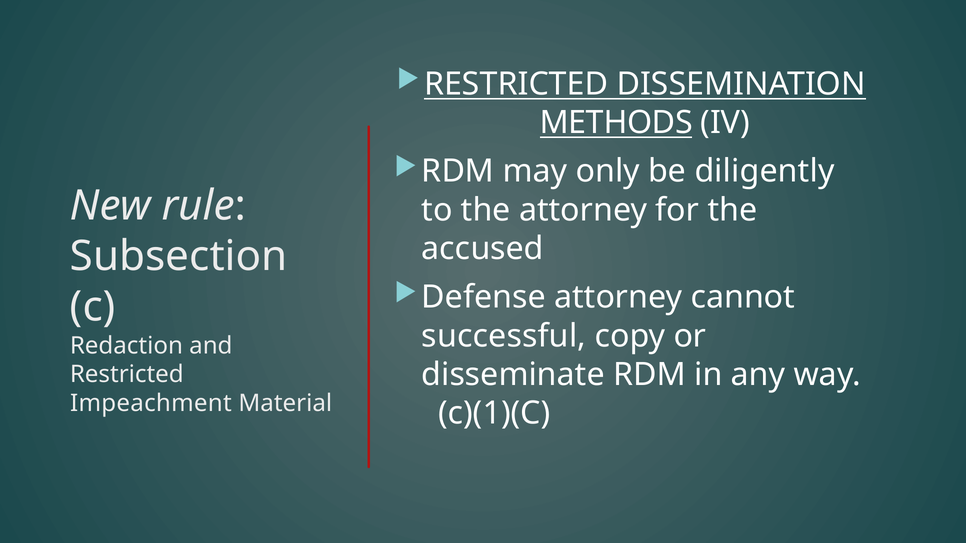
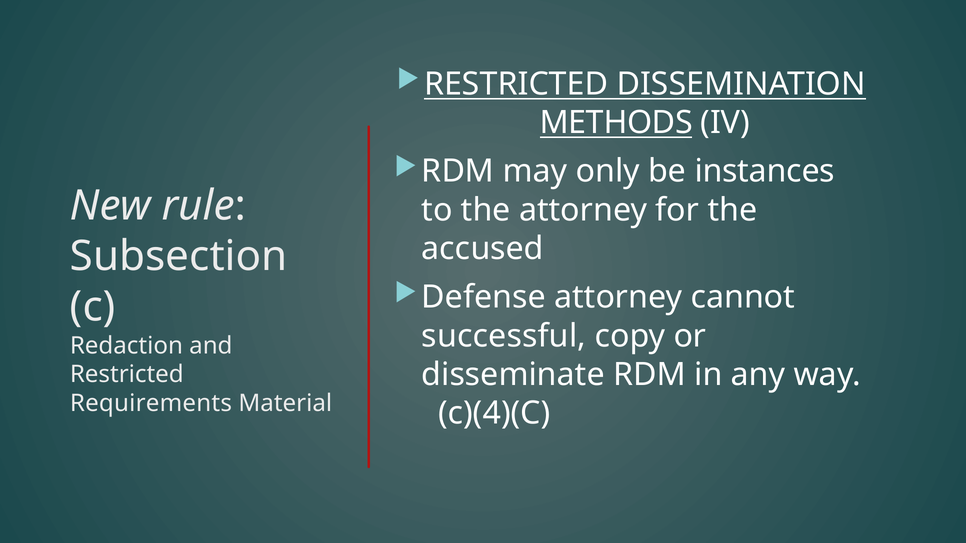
diligently: diligently -> instances
Impeachment: Impeachment -> Requirements
c)(1)(C: c)(1)(C -> c)(4)(C
